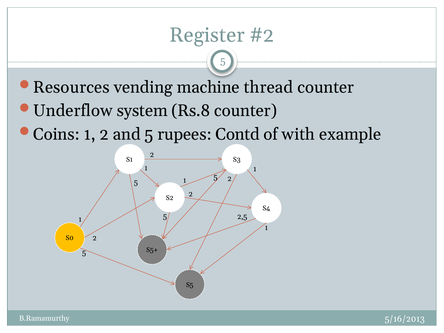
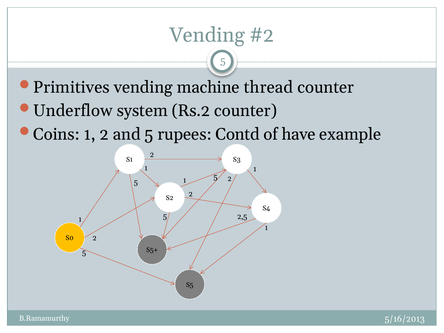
Register at (207, 35): Register -> Vending
Resources: Resources -> Primitives
Rs.8: Rs.8 -> Rs.2
with: with -> have
